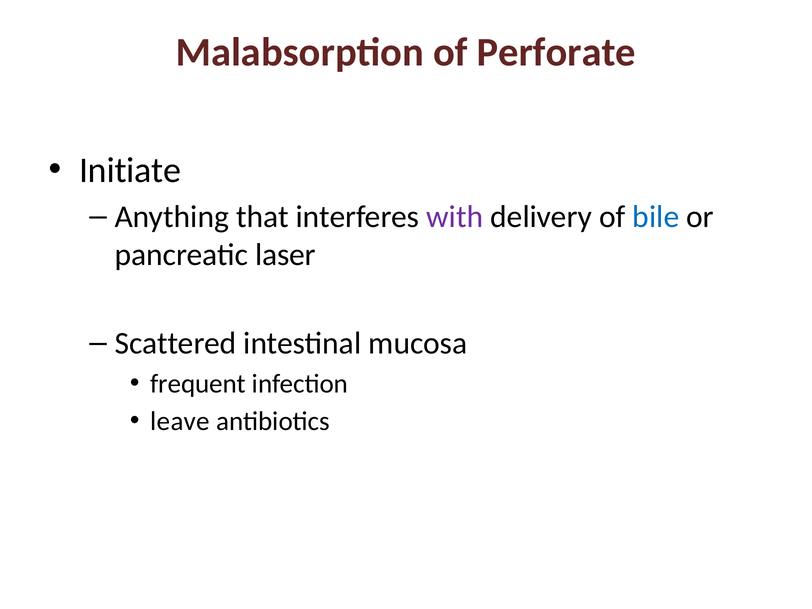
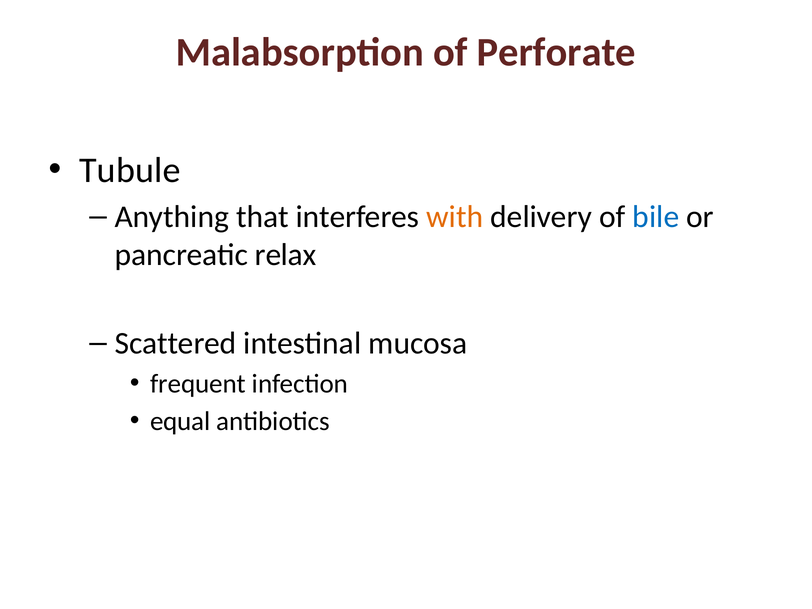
Initiate: Initiate -> Tubule
with colour: purple -> orange
laser: laser -> relax
leave: leave -> equal
